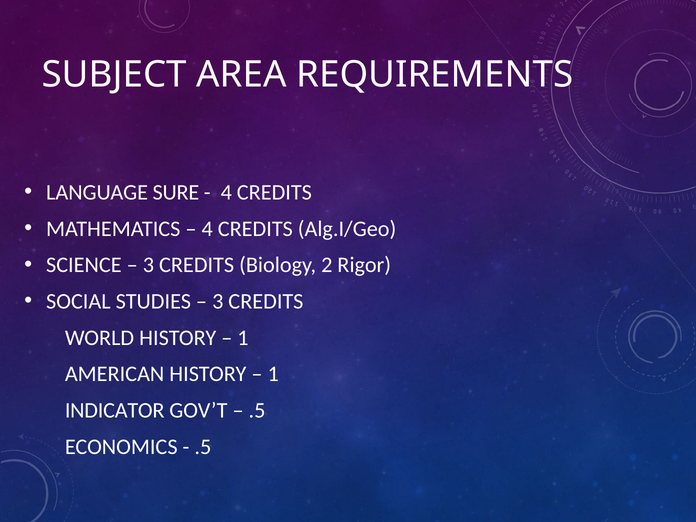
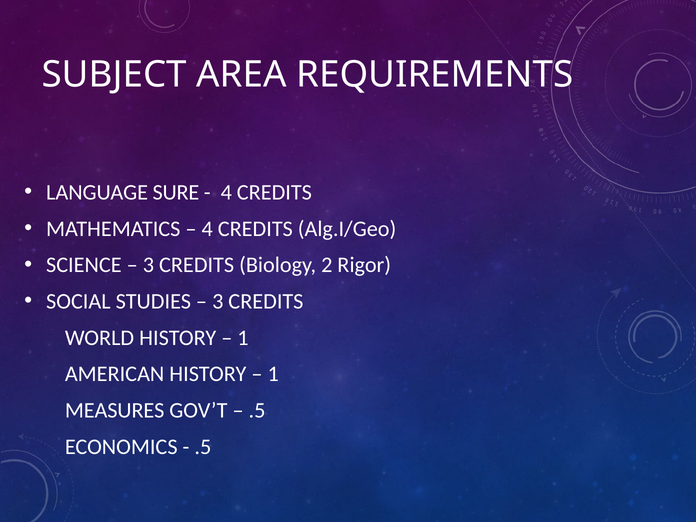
INDICATOR: INDICATOR -> MEASURES
